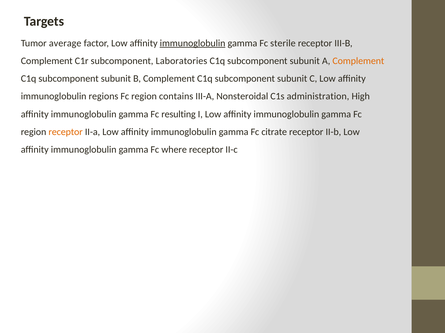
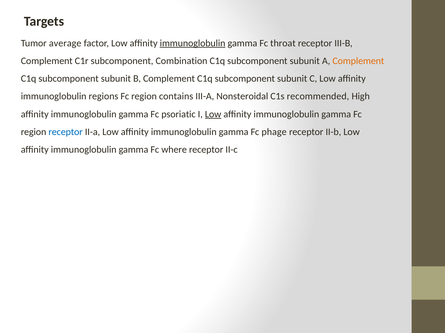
sterile: sterile -> throat
Laboratories: Laboratories -> Combination
administration: administration -> recommended
resulting: resulting -> psoriatic
Low at (213, 114) underline: none -> present
receptor at (66, 132) colour: orange -> blue
citrate: citrate -> phage
